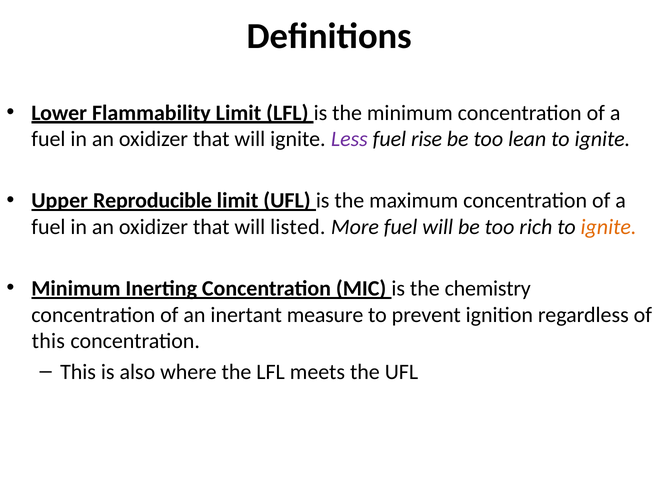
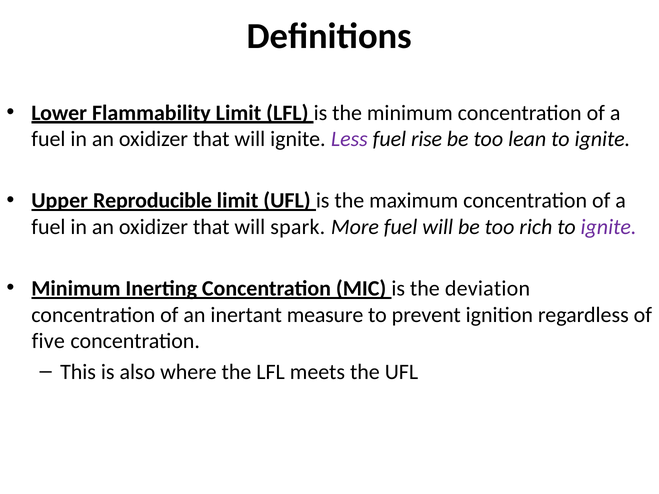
listed: listed -> spark
ignite at (609, 227) colour: orange -> purple
chemistry: chemistry -> deviation
this at (48, 341): this -> five
